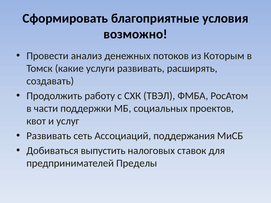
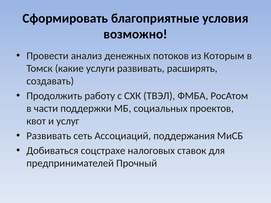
выпустить: выпустить -> соцстрахе
Пределы: Пределы -> Прочный
